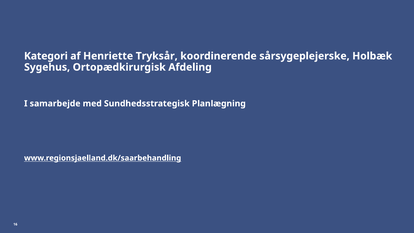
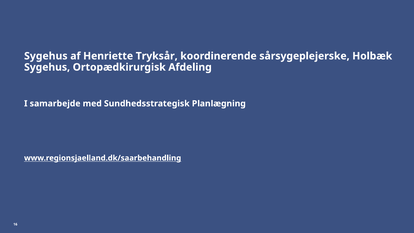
Kategori at (46, 56): Kategori -> Sygehus
